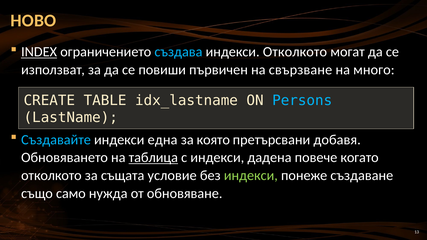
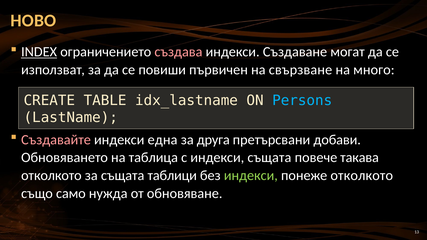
създава colour: light blue -> pink
индекси Отколкото: Отколкото -> Създаване
Създавайте colour: light blue -> pink
която: която -> друга
добавя: добавя -> добави
таблица underline: present -> none
индекси дадена: дадена -> същата
когато: когато -> такава
условие: условие -> таблици
понеже създаване: създаване -> отколкото
